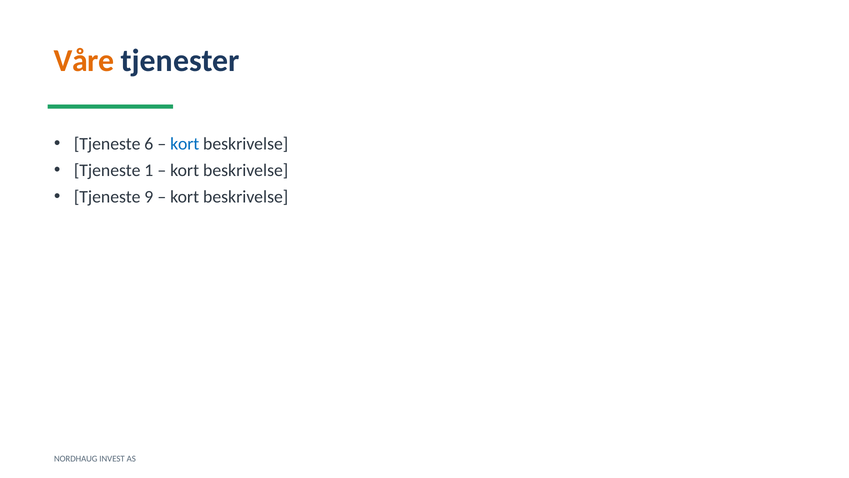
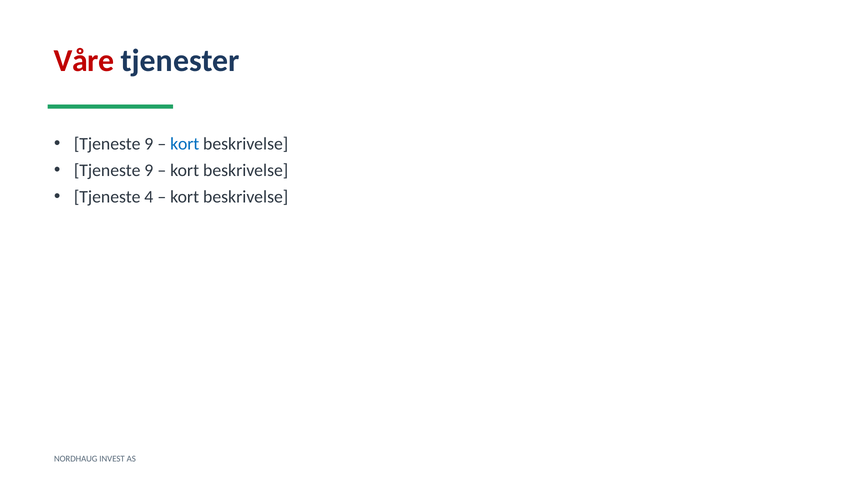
Våre colour: orange -> red
6 at (149, 144): 6 -> 9
1 at (149, 170): 1 -> 9
9: 9 -> 4
